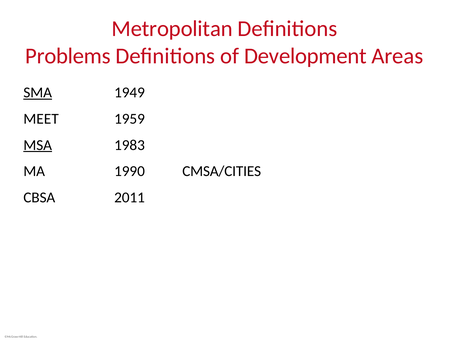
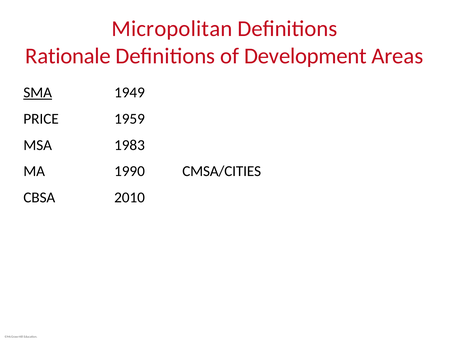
Metropolitan: Metropolitan -> Micropolitan
Problems: Problems -> Rationale
MEET: MEET -> PRICE
MSA underline: present -> none
2011: 2011 -> 2010
